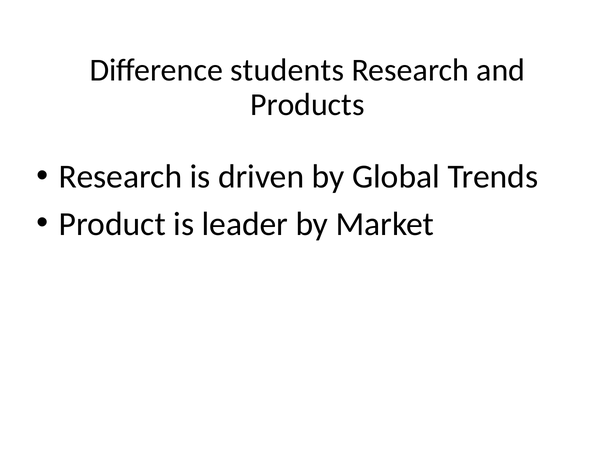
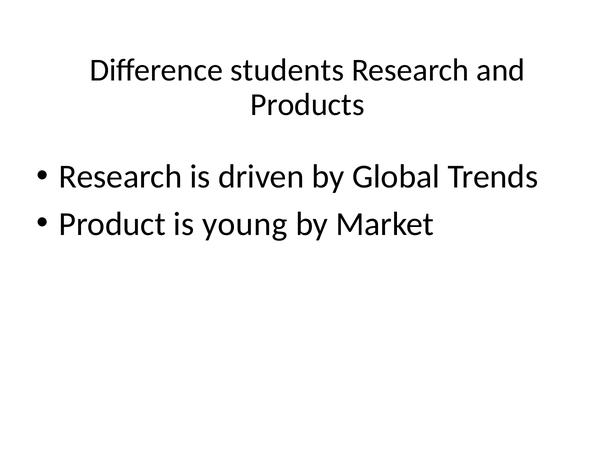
leader: leader -> young
